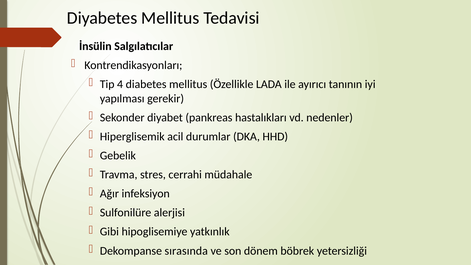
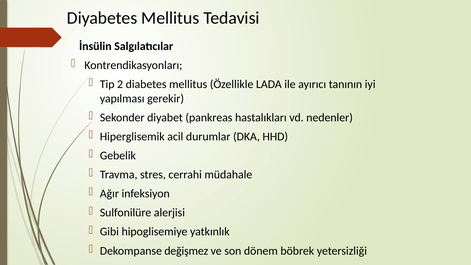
4: 4 -> 2
sırasında: sırasında -> değişmez
